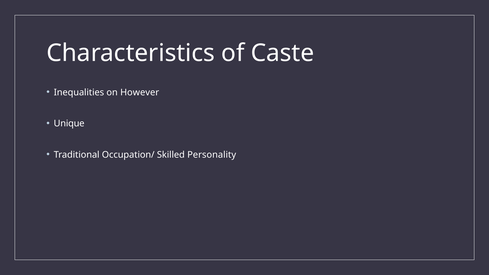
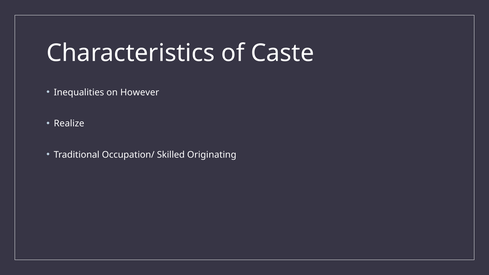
Unique: Unique -> Realize
Personality: Personality -> Originating
